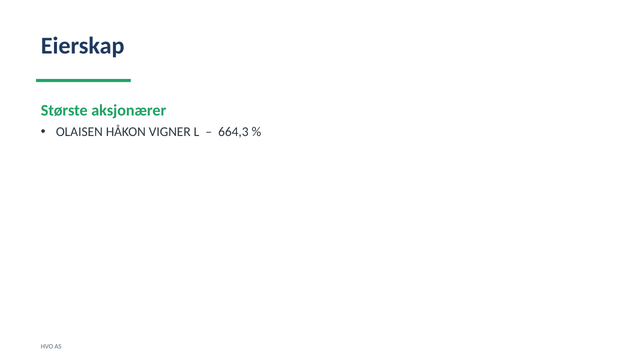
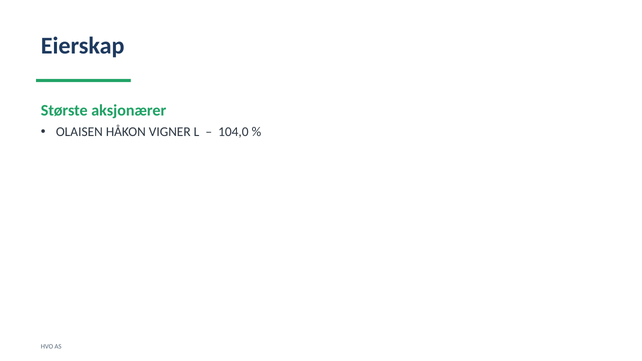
664,3: 664,3 -> 104,0
